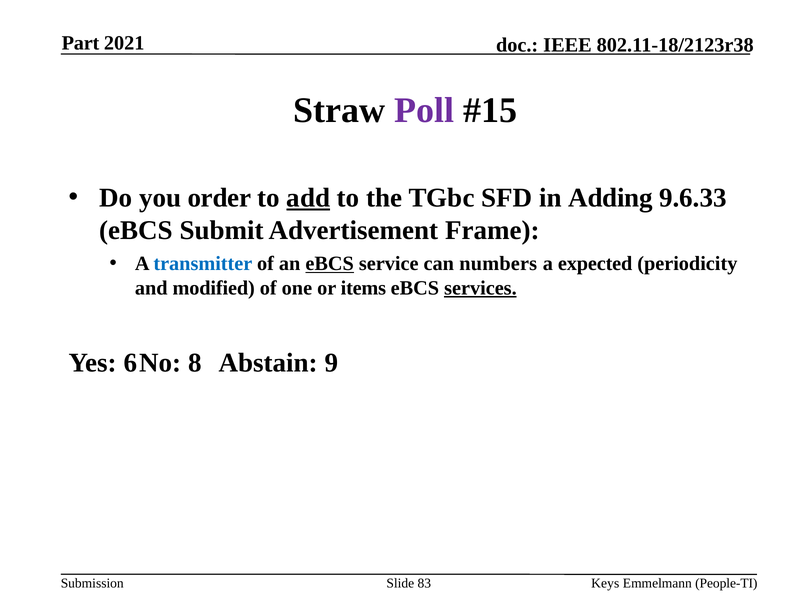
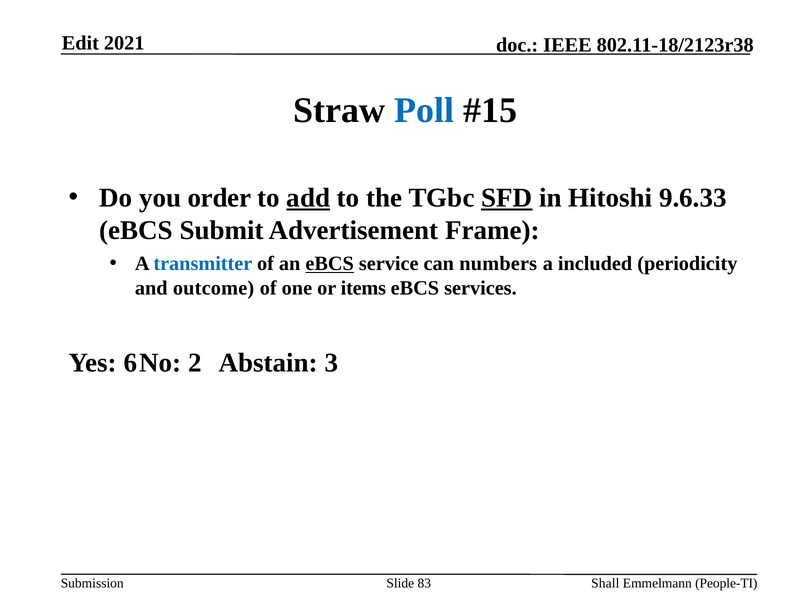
Part: Part -> Edit
Poll colour: purple -> blue
SFD underline: none -> present
Adding: Adding -> Hitoshi
expected: expected -> included
modified: modified -> outcome
services underline: present -> none
8: 8 -> 2
9: 9 -> 3
Keys: Keys -> Shall
